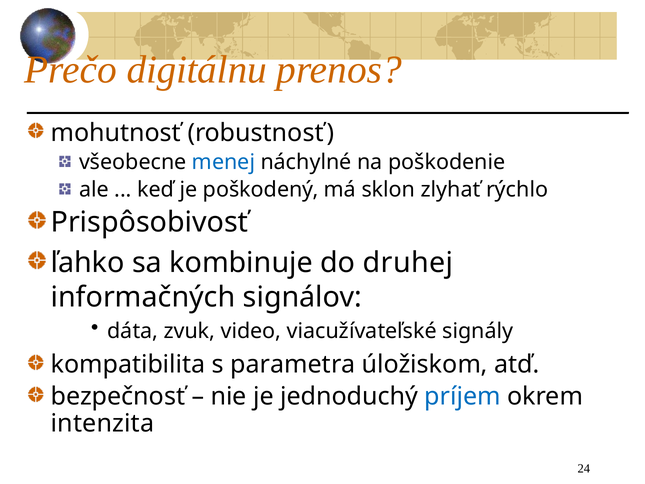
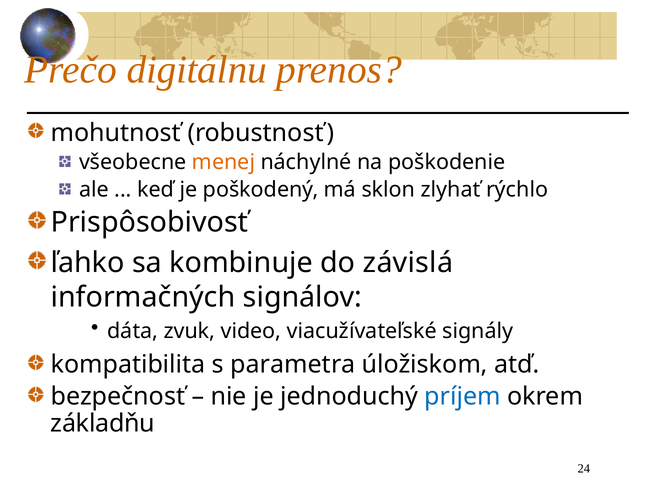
menej colour: blue -> orange
druhej: druhej -> závislá
intenzita: intenzita -> základňu
